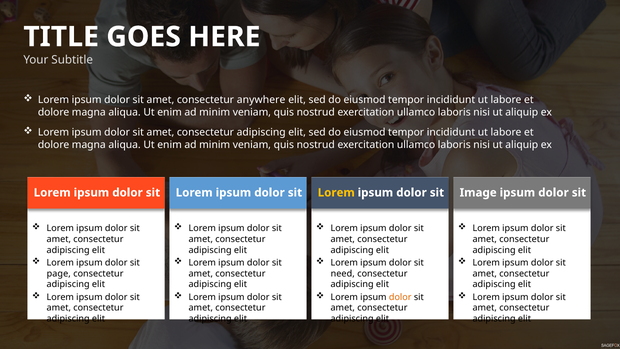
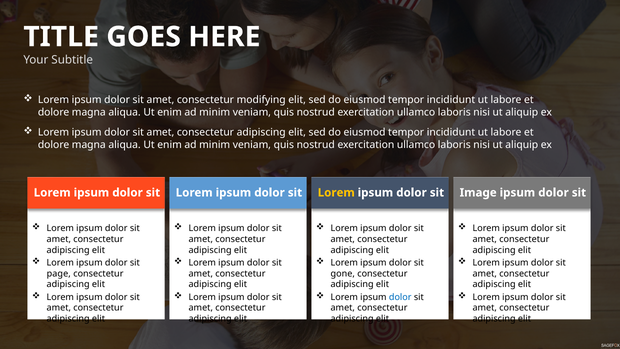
anywhere: anywhere -> modifying
need: need -> gone
dolor at (400, 297) colour: orange -> blue
